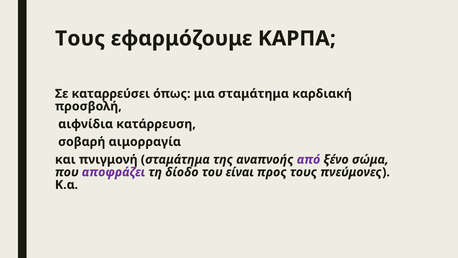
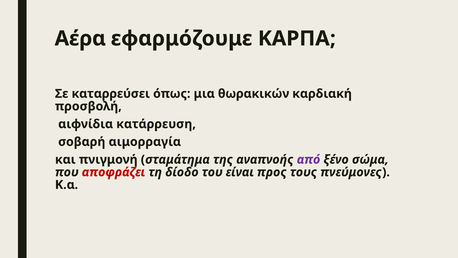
Τους at (80, 38): Τους -> Αέρα
μια σταμάτημα: σταμάτημα -> θωρακικών
αποφράζει colour: purple -> red
